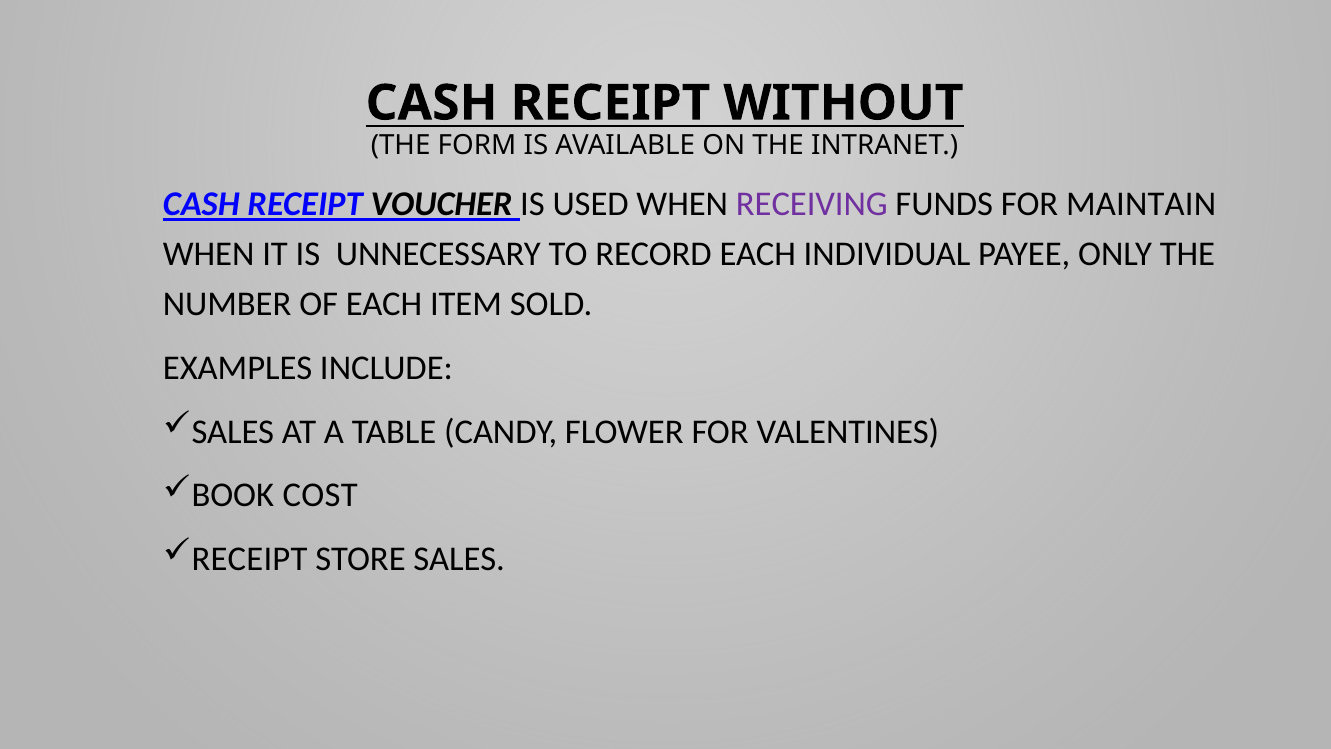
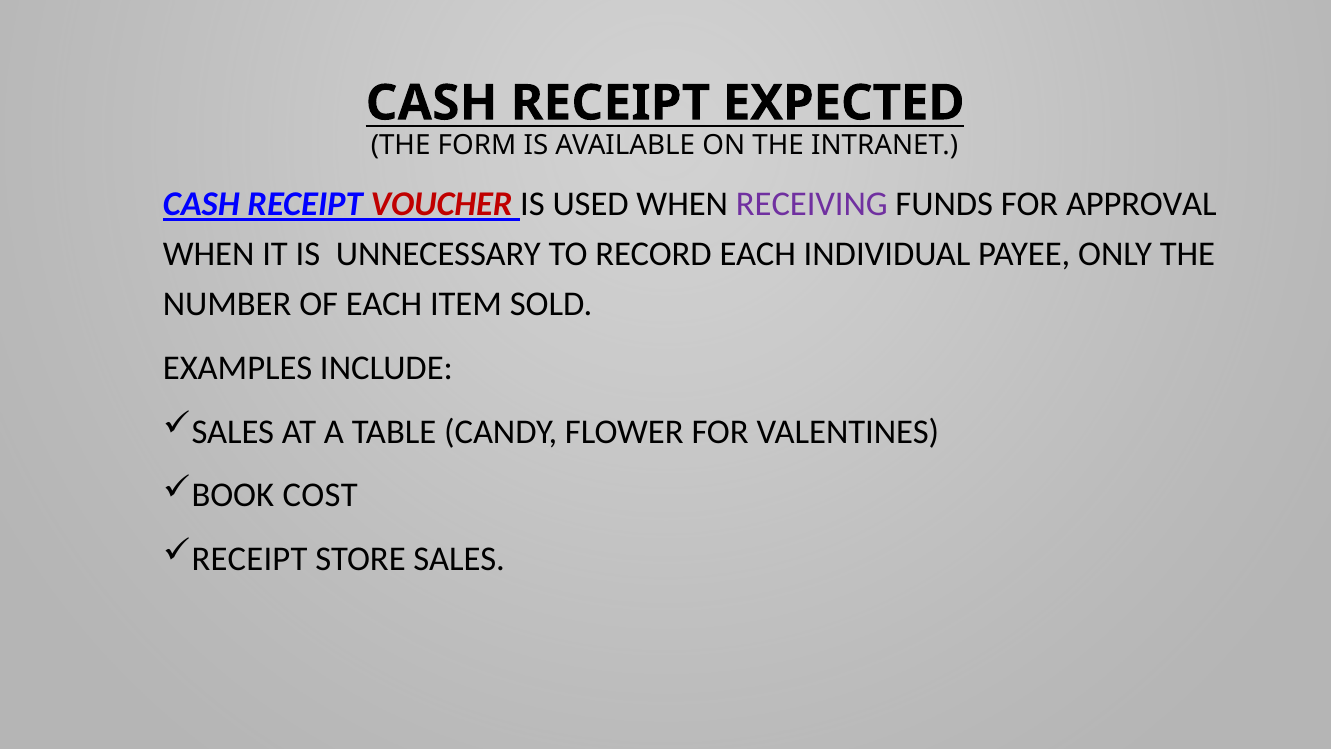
WITHOUT: WITHOUT -> EXPECTED
VOUCHER colour: black -> red
MAINTAIN: MAINTAIN -> APPROVAL
